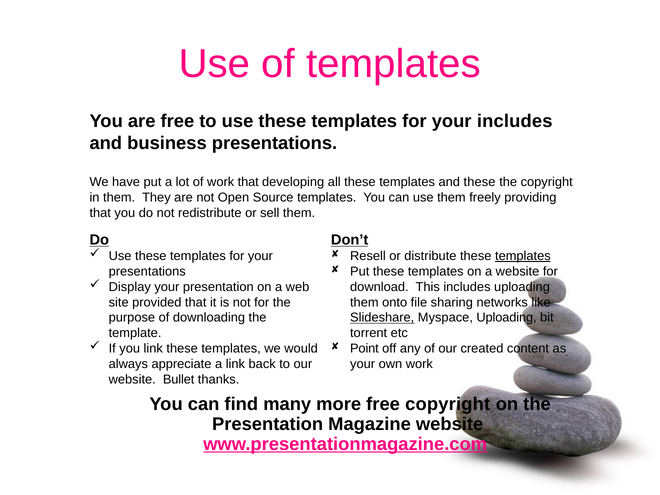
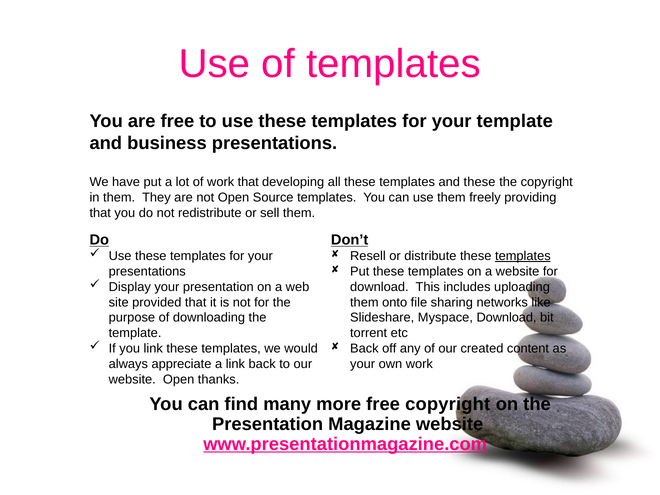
your includes: includes -> template
Slideshare underline: present -> none
Myspace Uploading: Uploading -> Download
Point at (364, 349): Point -> Back
website Bullet: Bullet -> Open
